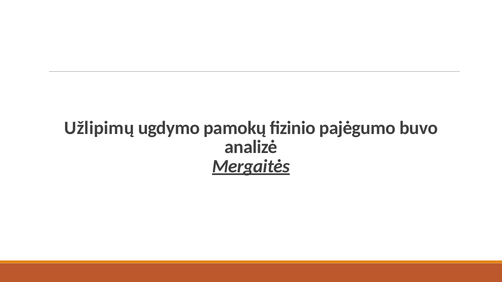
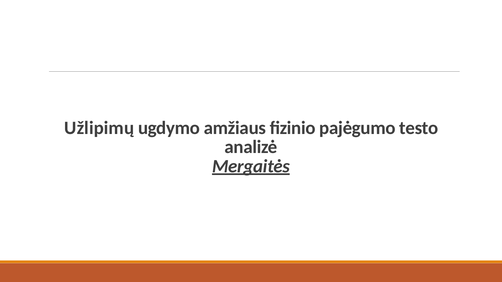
pamokų: pamokų -> amžiaus
buvo: buvo -> testo
